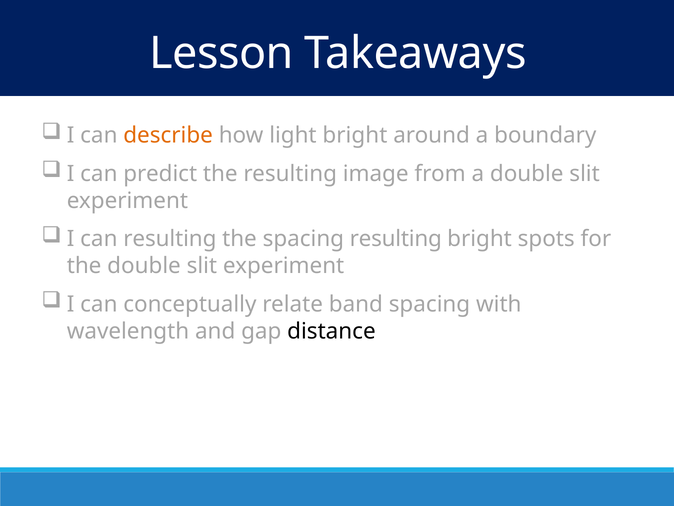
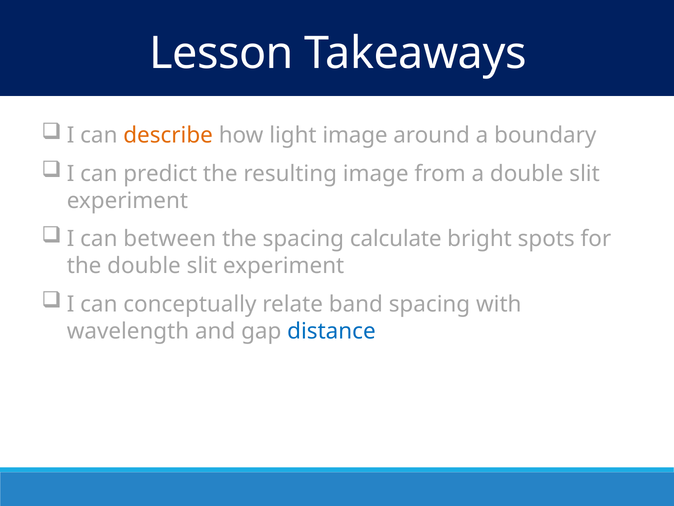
light bright: bright -> image
can resulting: resulting -> between
spacing resulting: resulting -> calculate
distance colour: black -> blue
